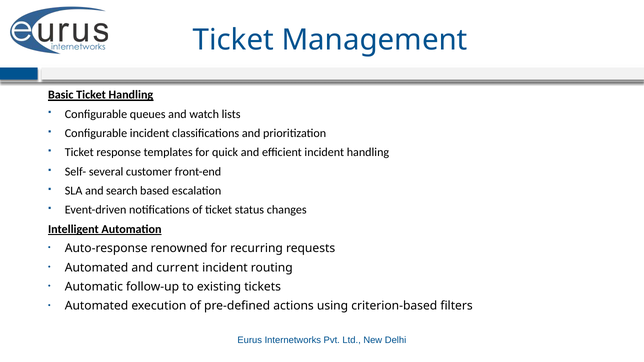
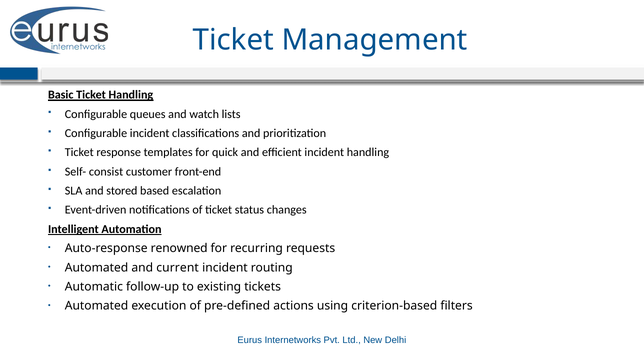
several: several -> consist
search: search -> stored
